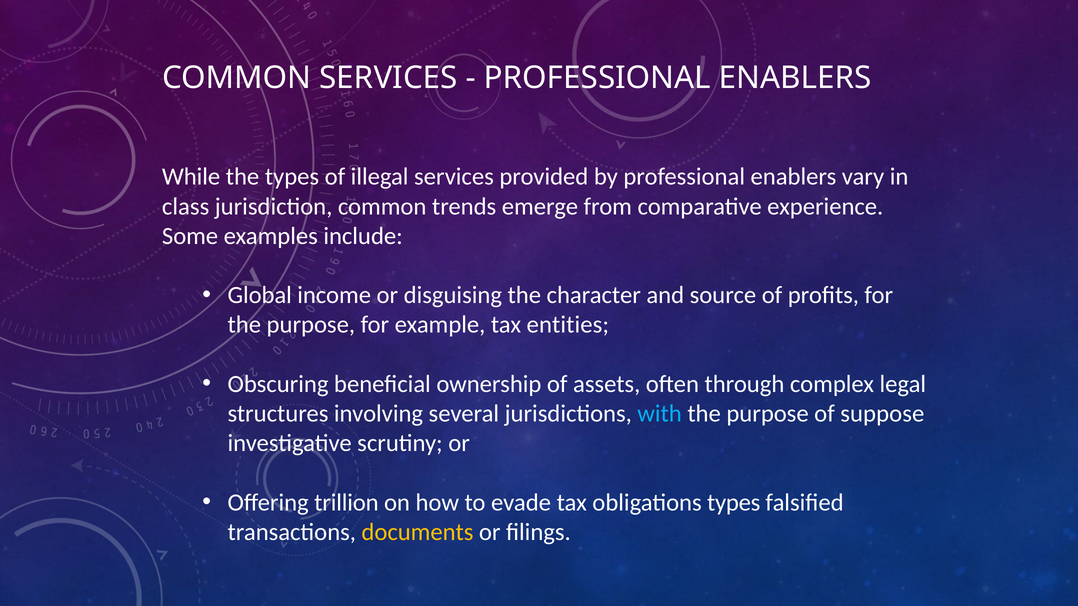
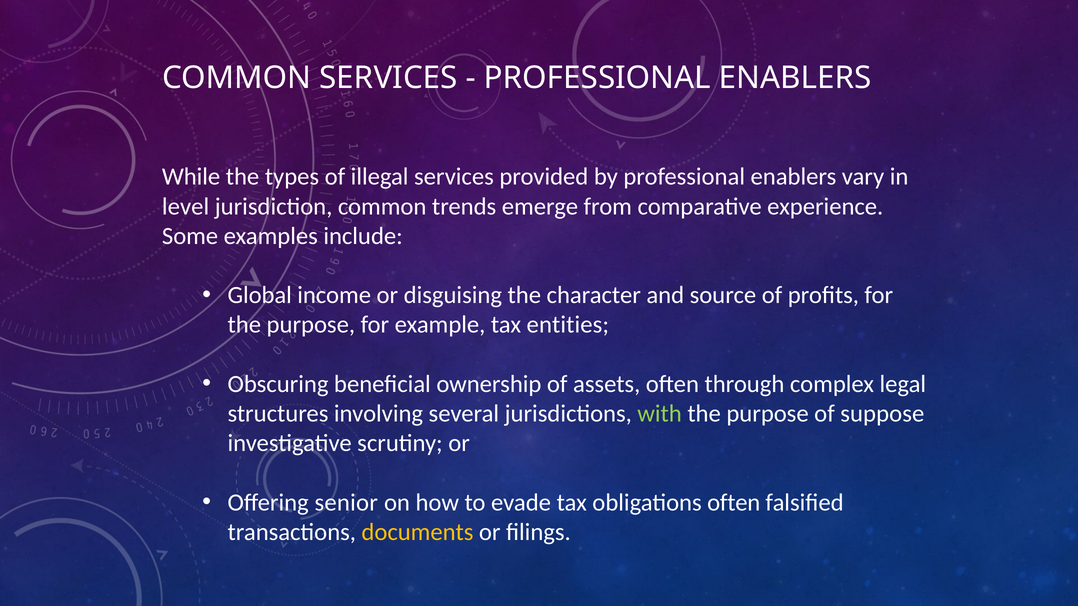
class: class -> level
with colour: light blue -> light green
trillion: trillion -> senior
obligations types: types -> often
